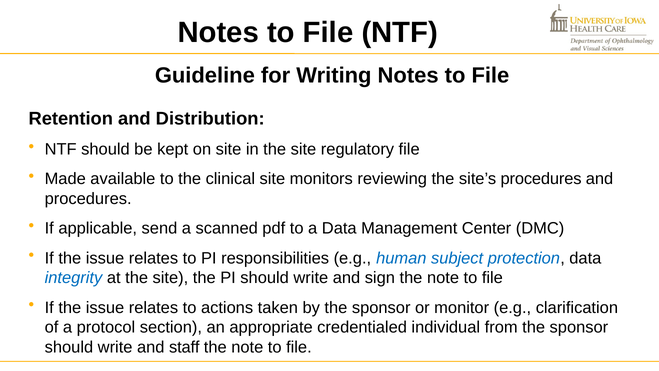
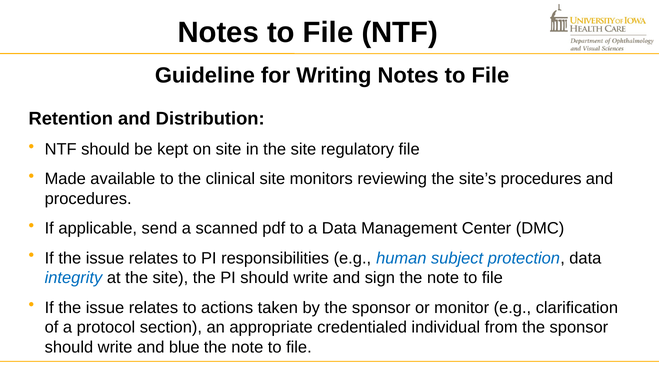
staff: staff -> blue
